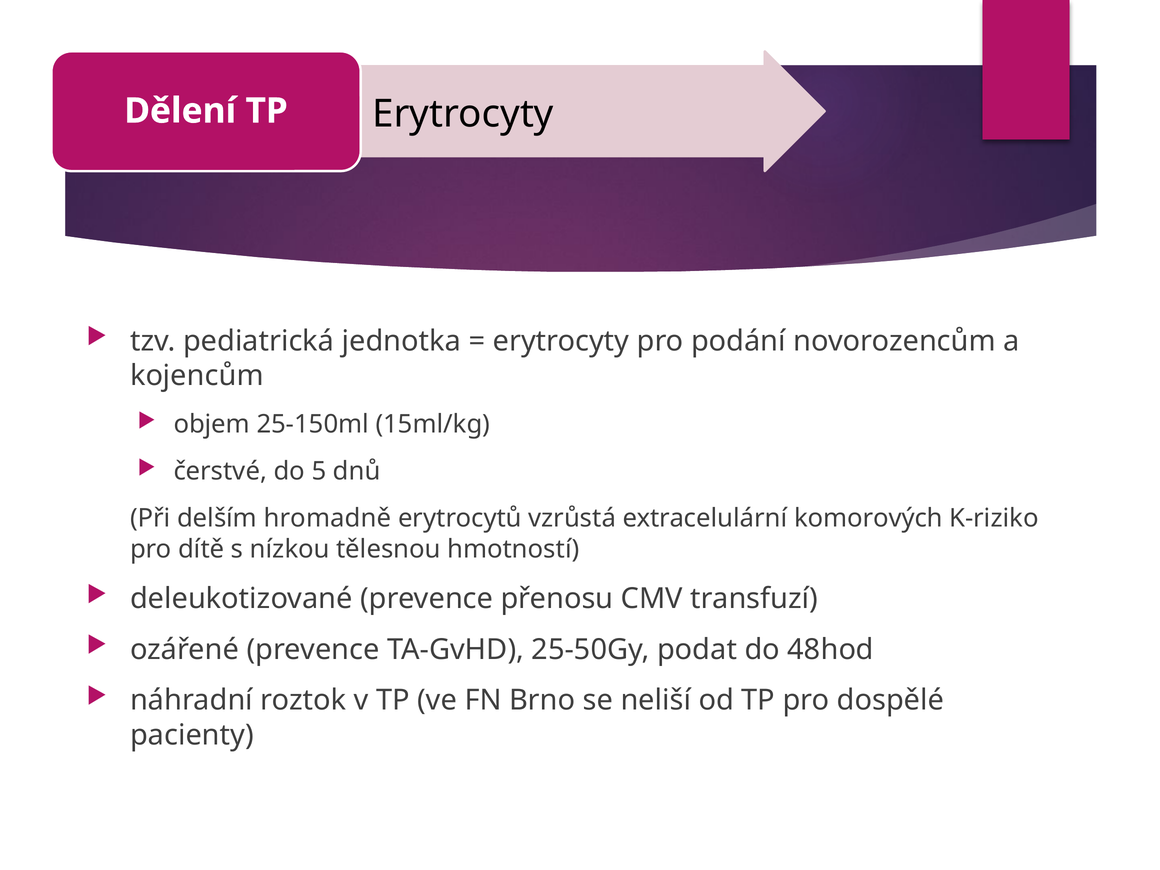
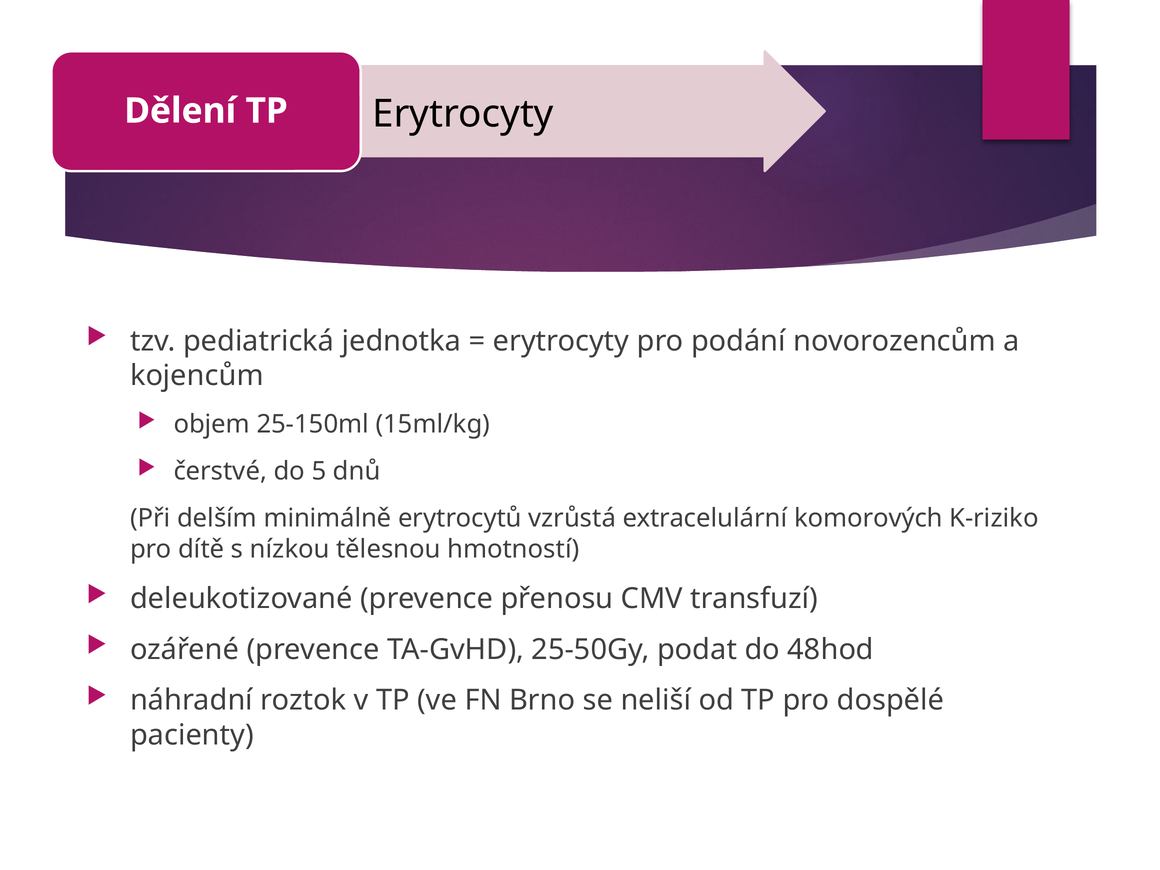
hromadně: hromadně -> minimálně
